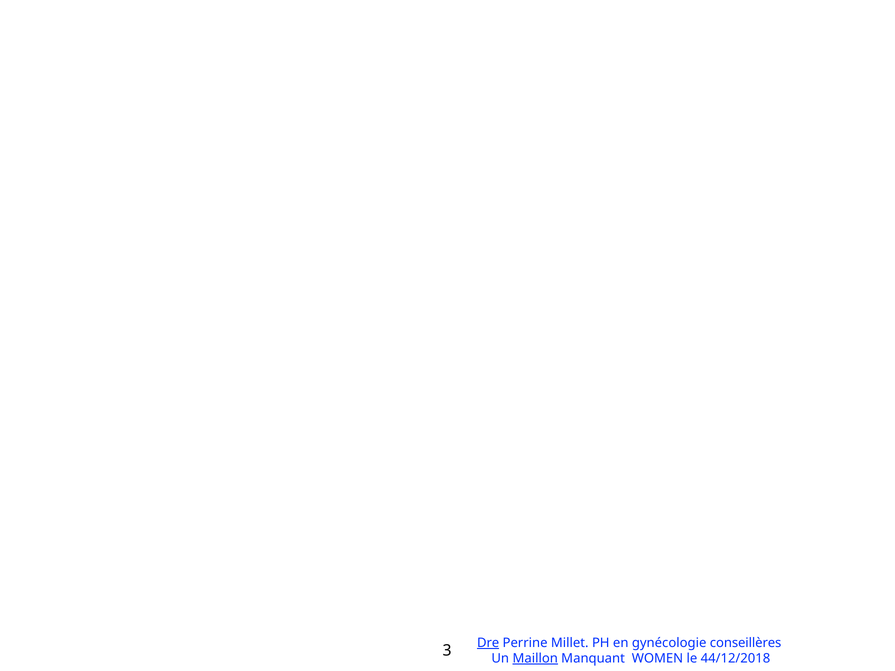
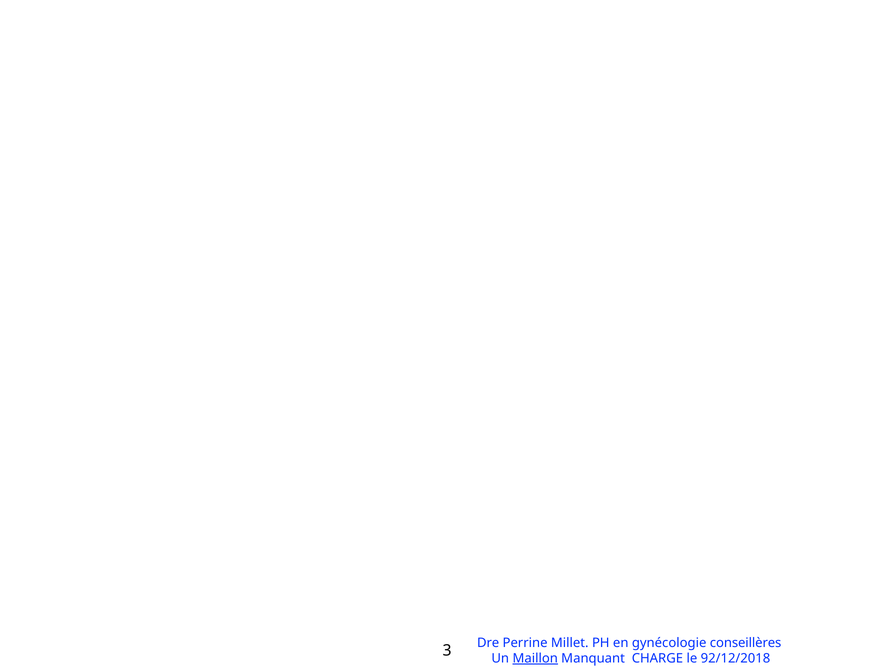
Dre underline: present -> none
WOMEN: WOMEN -> CHARGE
44/12/2018: 44/12/2018 -> 92/12/2018
